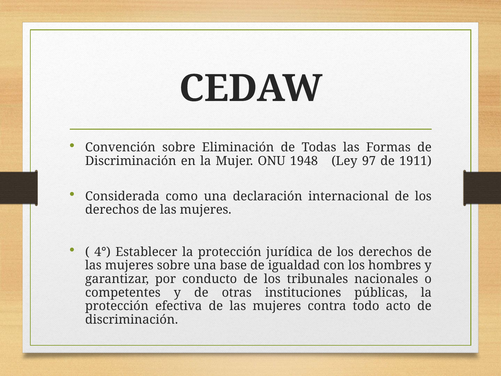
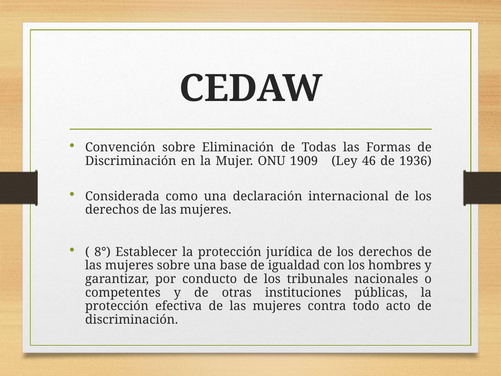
1948: 1948 -> 1909
97: 97 -> 46
1911: 1911 -> 1936
4°: 4° -> 8°
